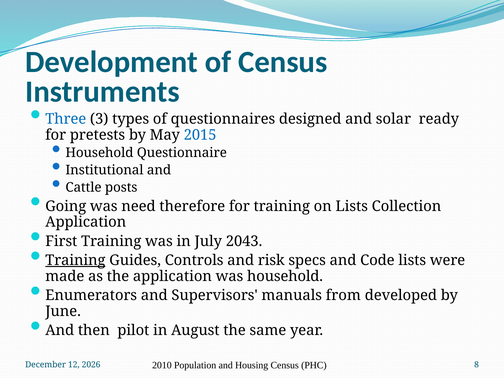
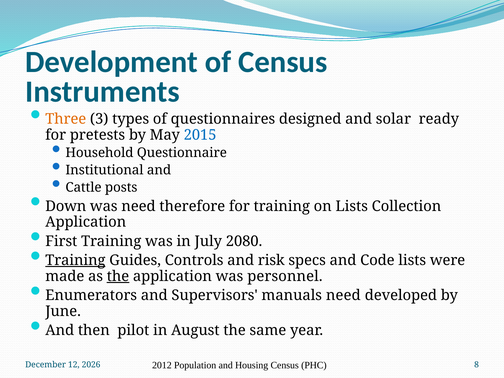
Three colour: blue -> orange
Going: Going -> Down
2043: 2043 -> 2080
the at (118, 276) underline: none -> present
was household: household -> personnel
manuals from: from -> need
2010: 2010 -> 2012
